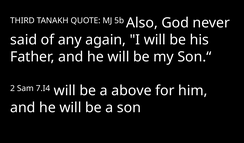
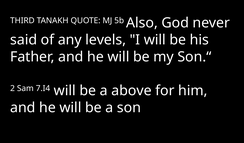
again: again -> levels
